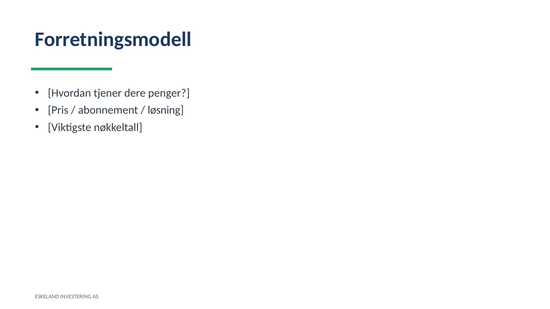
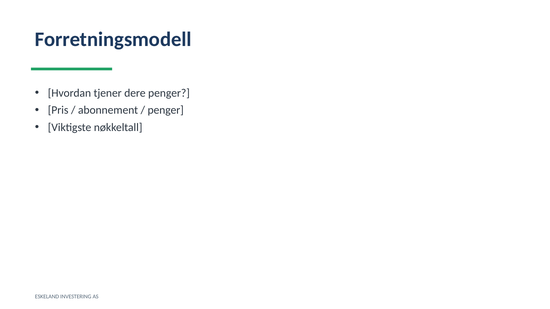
løsning at (166, 110): løsning -> penger
